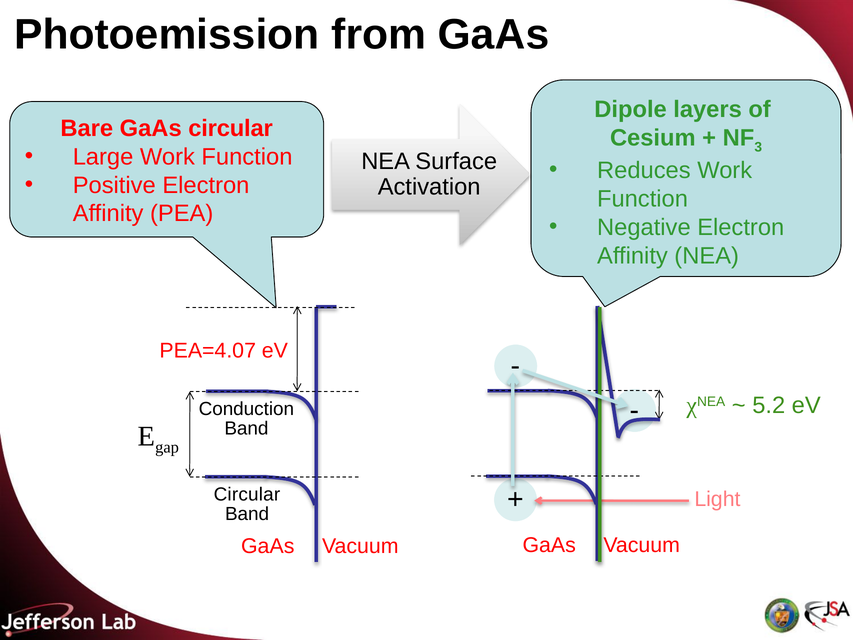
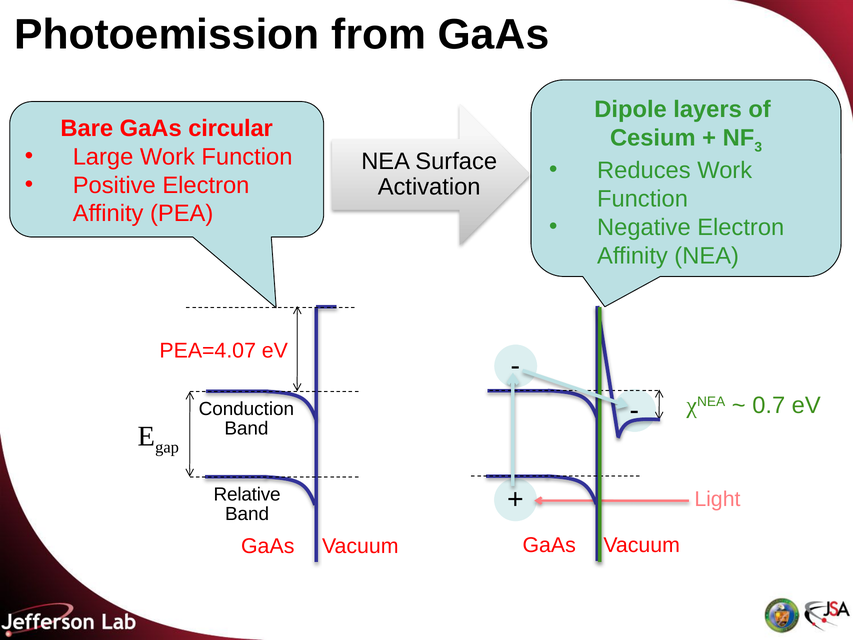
5.2: 5.2 -> 0.7
Circular at (247, 494): Circular -> Relative
